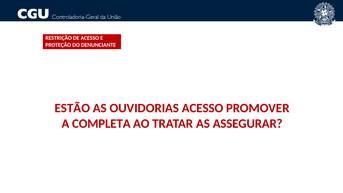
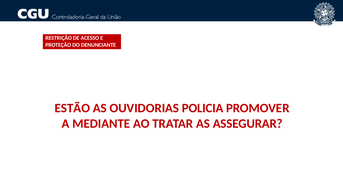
OUVIDORIAS ACESSO: ACESSO -> POLICIA
COMPLETA: COMPLETA -> MEDIANTE
